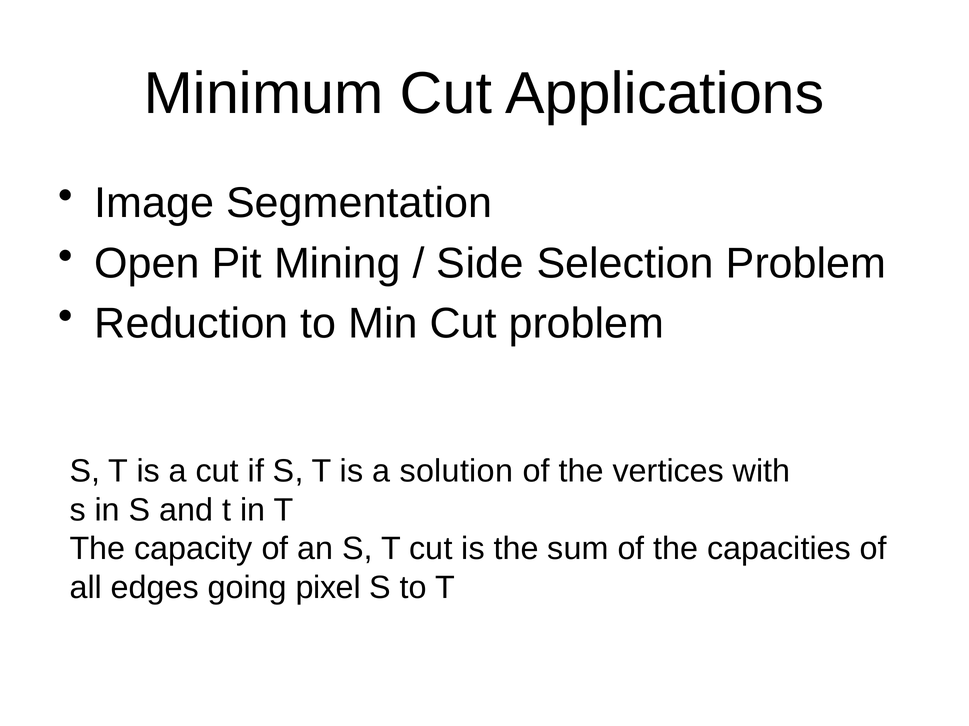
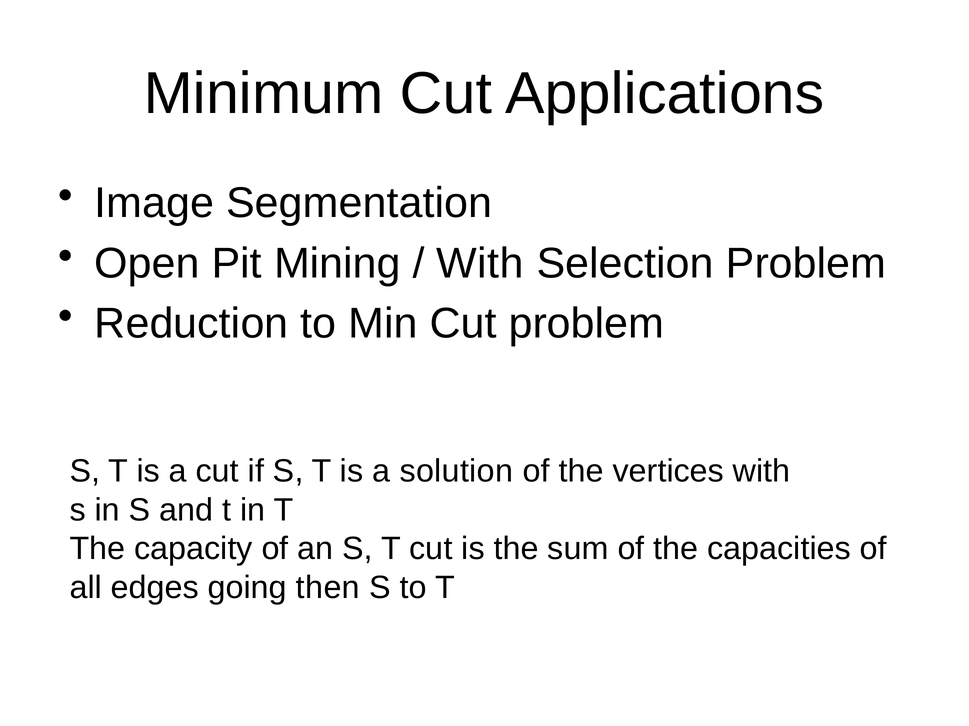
Side at (480, 264): Side -> With
pixel: pixel -> then
